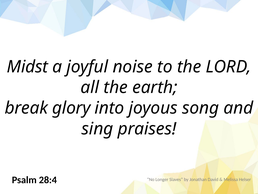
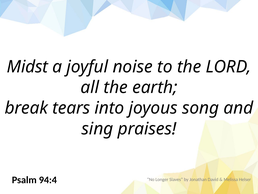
glory: glory -> tears
28:4: 28:4 -> 94:4
